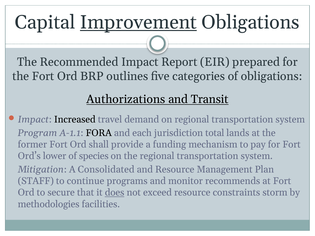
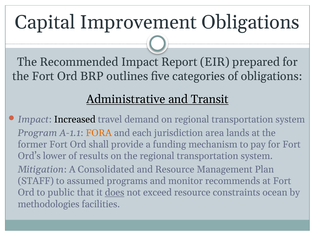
Improvement underline: present -> none
Authorizations: Authorizations -> Administrative
FORA colour: black -> orange
total: total -> area
species: species -> results
continue: continue -> assumed
secure: secure -> public
storm: storm -> ocean
